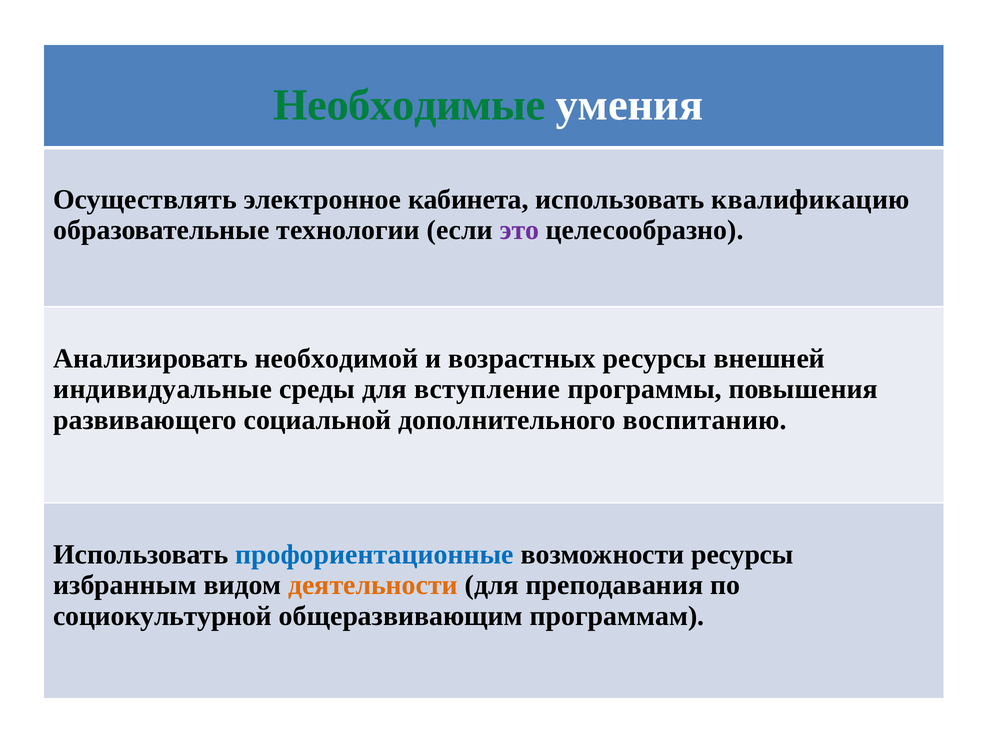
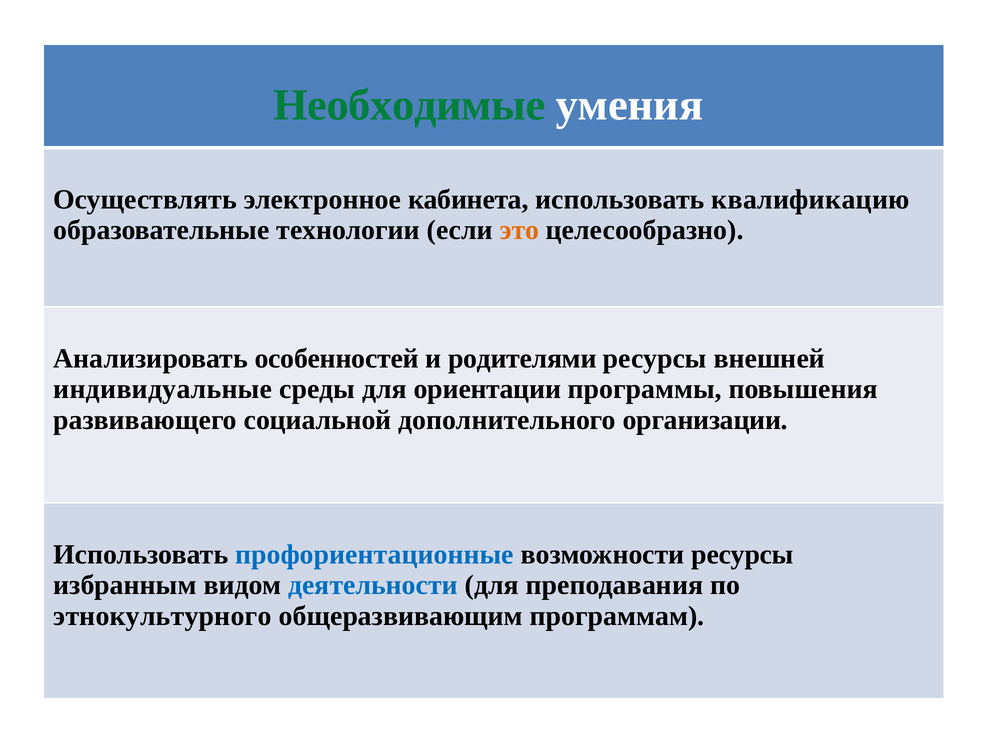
это colour: purple -> orange
необходимой: необходимой -> особенностей
возрастных: возрастных -> родителями
вступление: вступление -> ориентации
воспитанию: воспитанию -> организации
деятельности colour: orange -> blue
социокультурной: социокультурной -> этнокультурного
